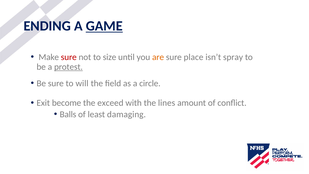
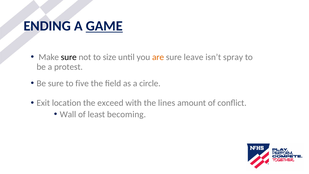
sure at (69, 57) colour: red -> black
place: place -> leave
protest underline: present -> none
will: will -> five
become: become -> location
Balls: Balls -> Wall
damaging: damaging -> becoming
